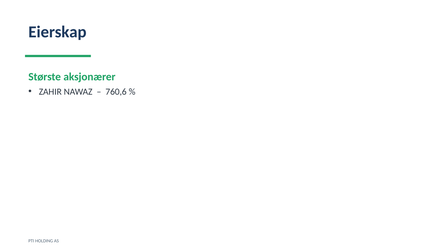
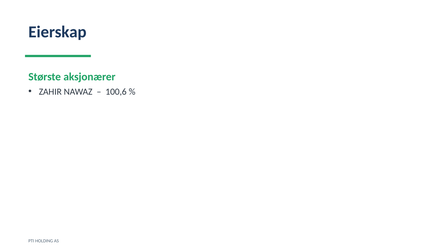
760,6: 760,6 -> 100,6
